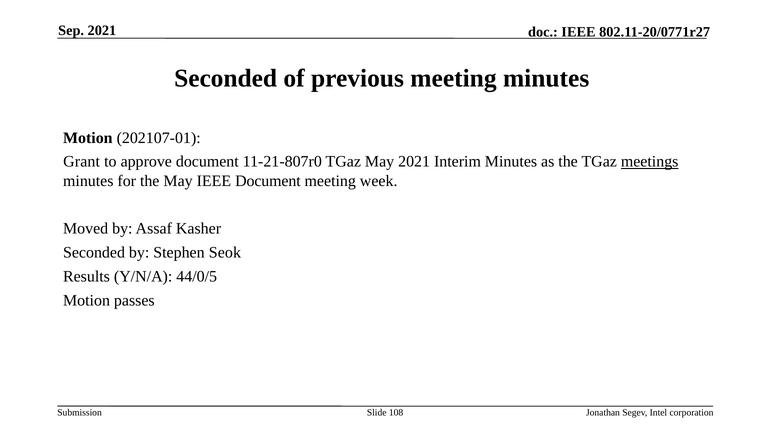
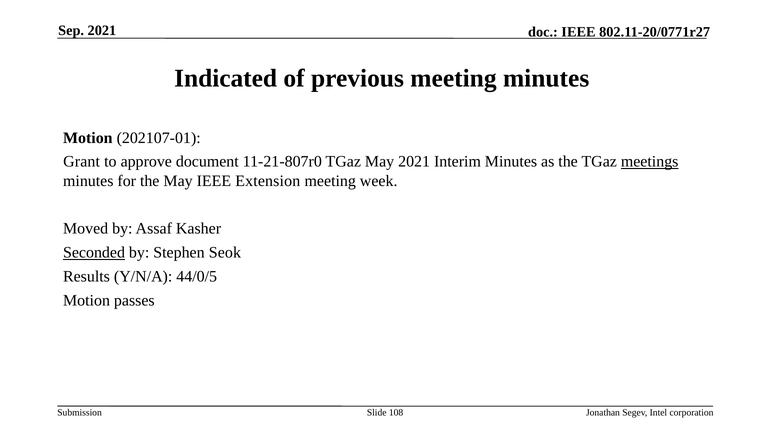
Seconded at (226, 78): Seconded -> Indicated
IEEE Document: Document -> Extension
Seconded at (94, 252) underline: none -> present
